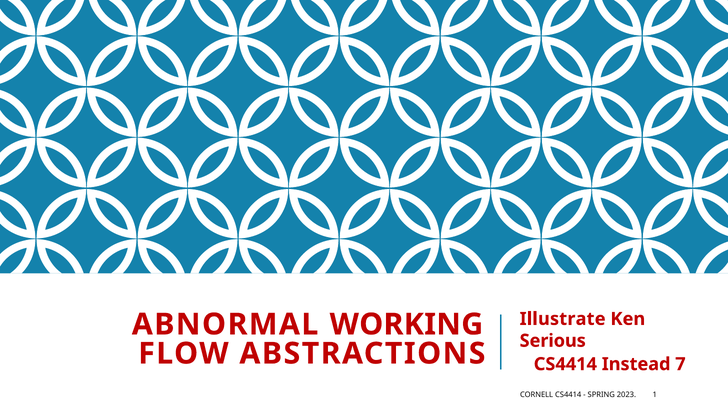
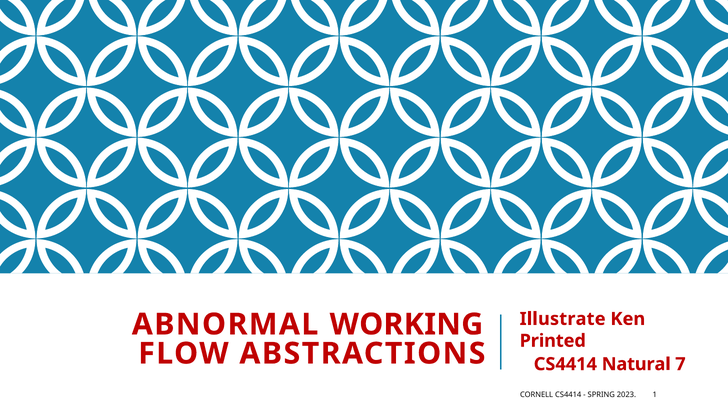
Serious: Serious -> Printed
Instead: Instead -> Natural
